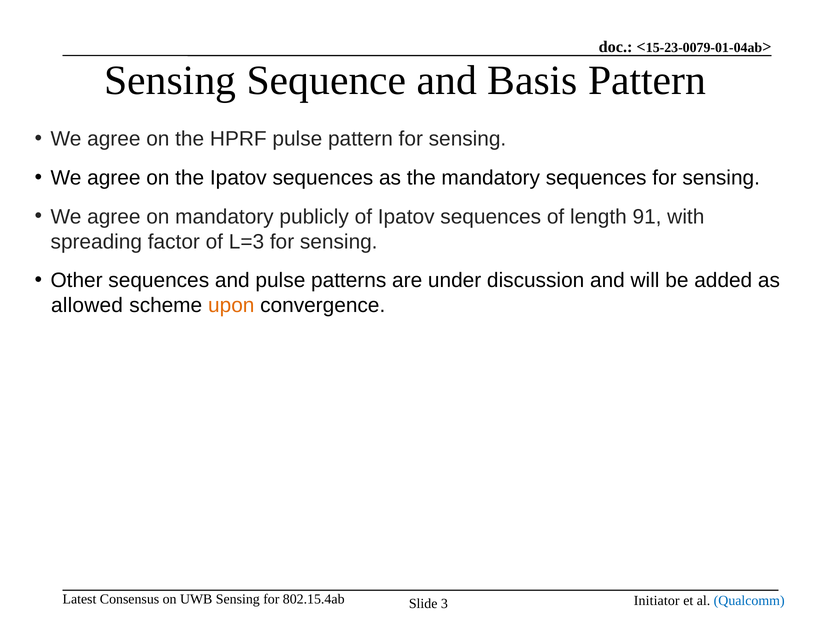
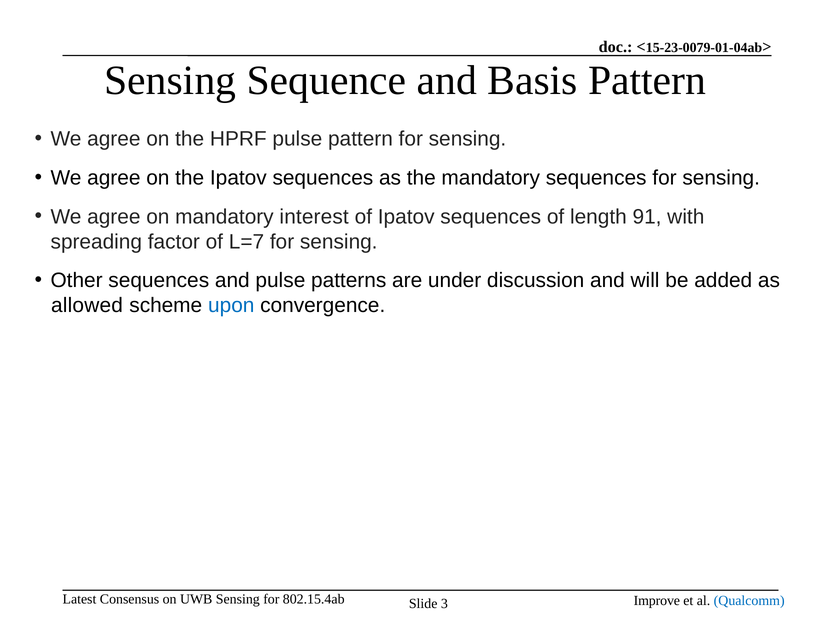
publicly: publicly -> interest
L=3: L=3 -> L=7
upon colour: orange -> blue
Initiator: Initiator -> Improve
